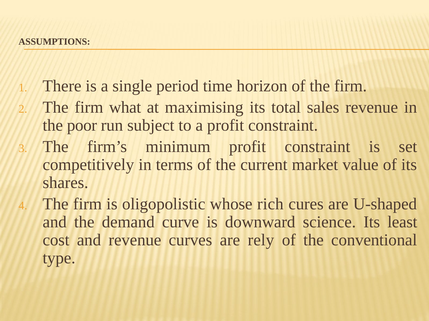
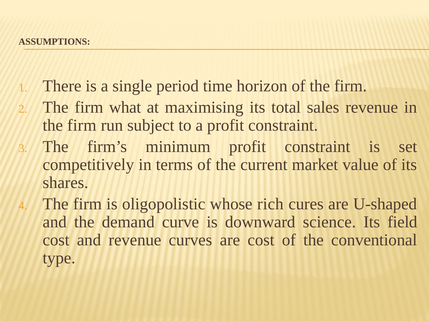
poor at (82, 126): poor -> firm
least: least -> field
are rely: rely -> cost
